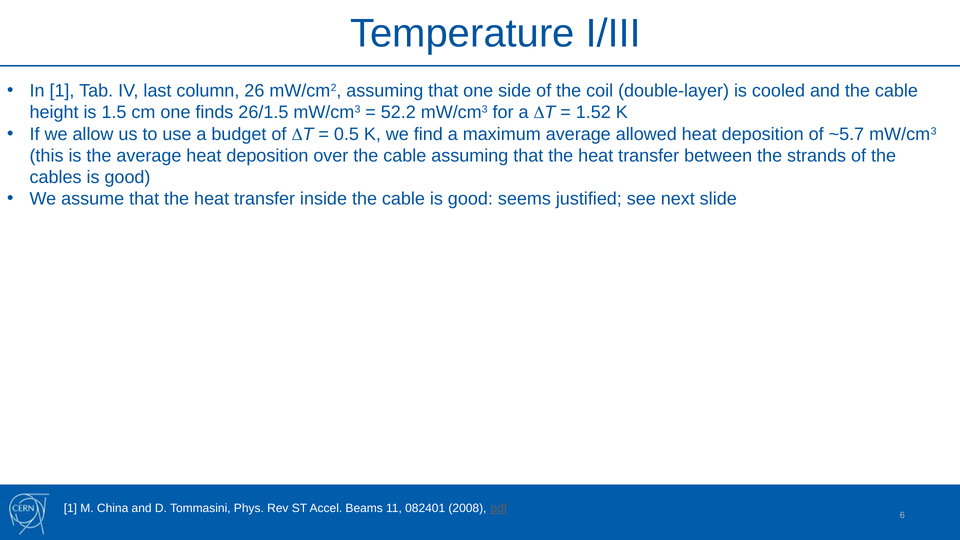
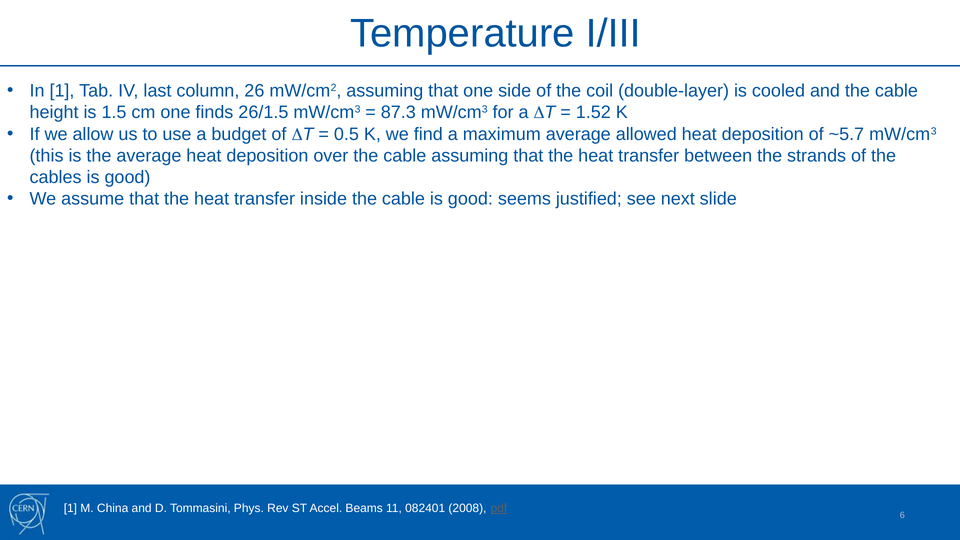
52.2: 52.2 -> 87.3
